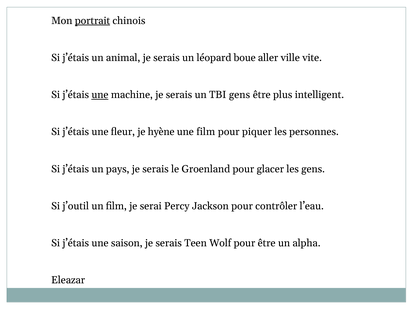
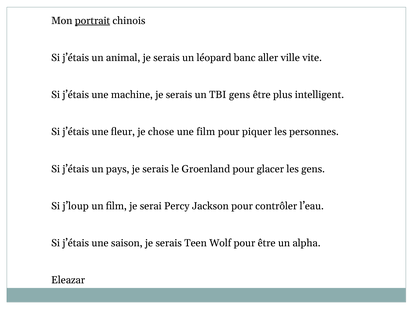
boue: boue -> banc
une at (100, 95) underline: present -> none
hyène: hyène -> chose
j’outil: j’outil -> j’loup
